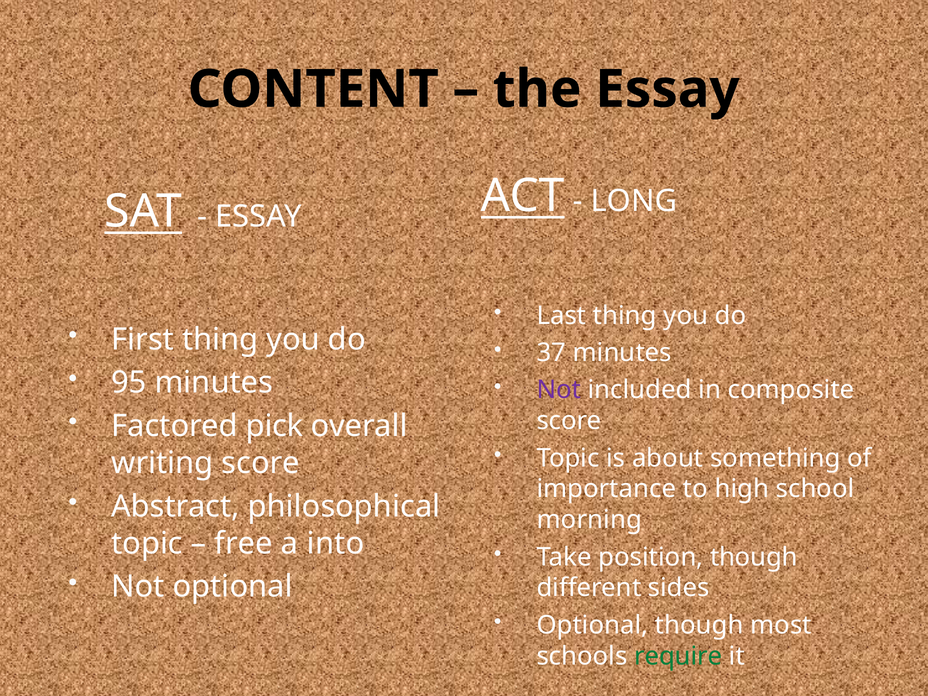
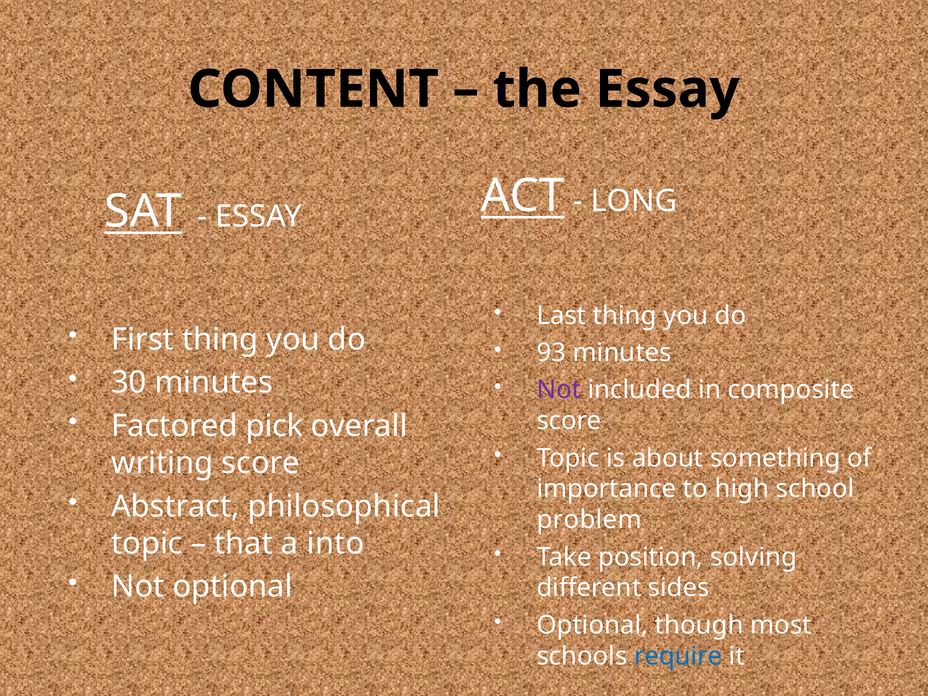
37: 37 -> 93
95: 95 -> 30
morning: morning -> problem
free: free -> that
position though: though -> solving
require colour: green -> blue
